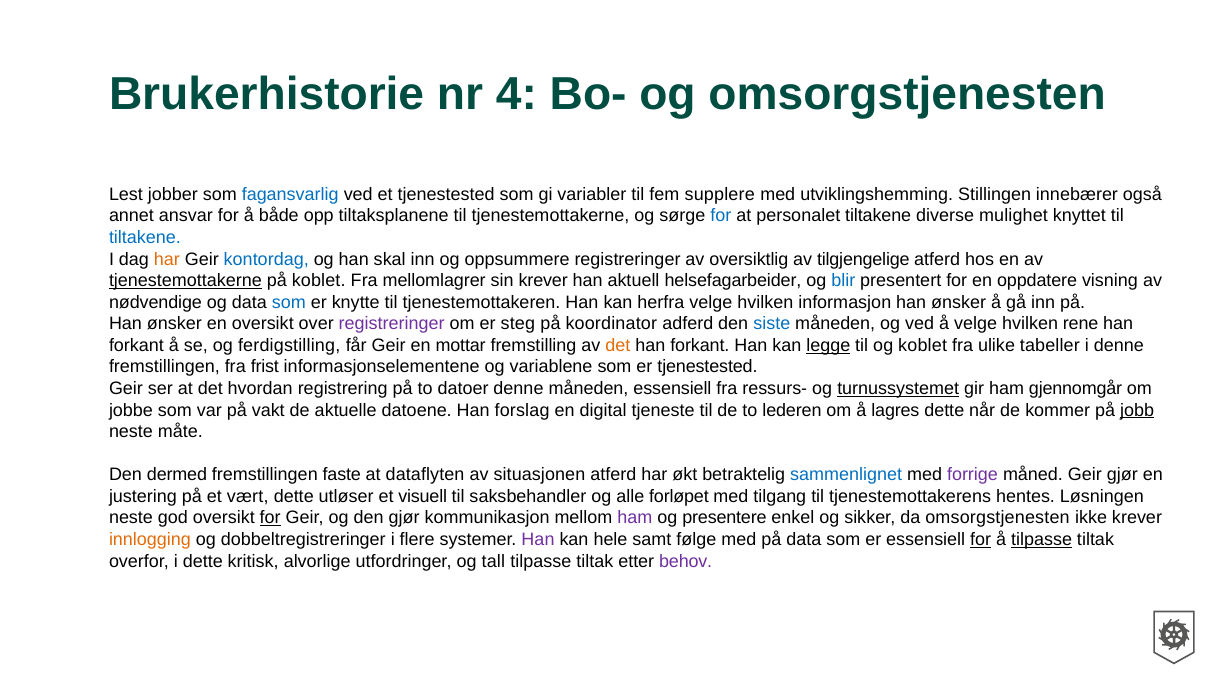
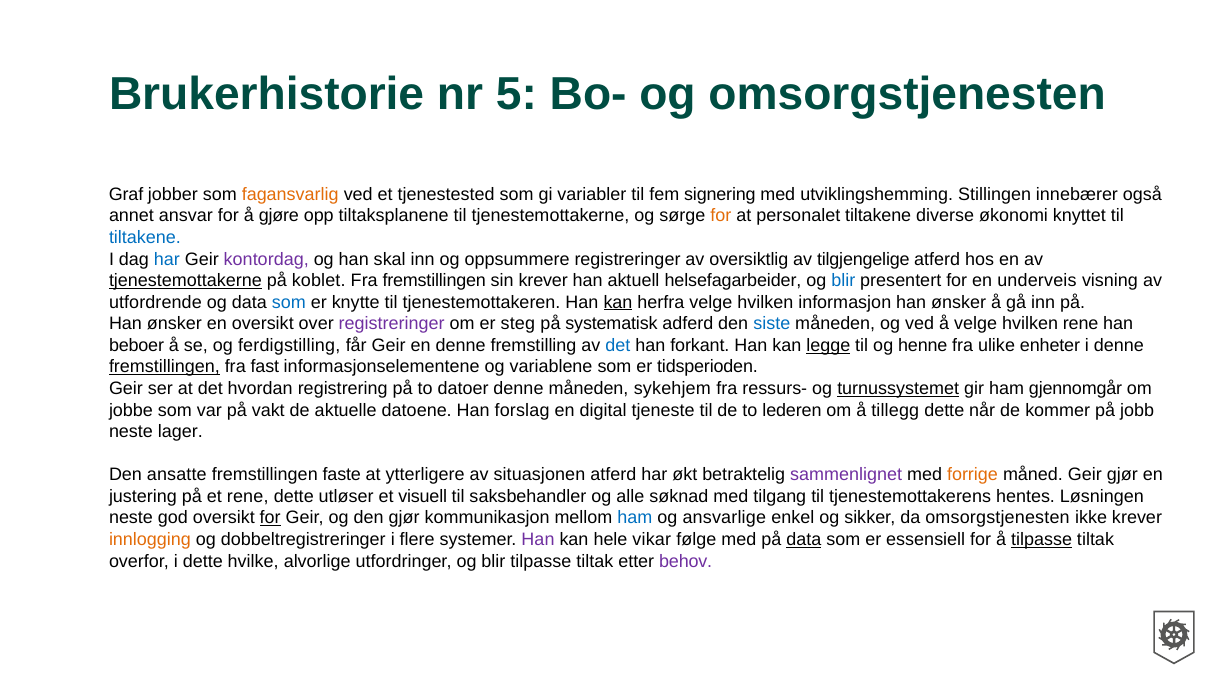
4: 4 -> 5
Lest: Lest -> Graf
fagansvarlig colour: blue -> orange
supplere: supplere -> signering
både: både -> gjøre
for at (721, 216) colour: blue -> orange
mulighet: mulighet -> økonomi
har at (167, 259) colour: orange -> blue
kontordag colour: blue -> purple
Fra mellomlagrer: mellomlagrer -> fremstillingen
oppdatere: oppdatere -> underveis
nødvendige: nødvendige -> utfordrende
kan at (618, 302) underline: none -> present
koordinator: koordinator -> systematisk
forkant at (136, 345): forkant -> beboer
en mottar: mottar -> denne
det at (618, 345) colour: orange -> blue
og koblet: koblet -> henne
tabeller: tabeller -> enheter
fremstillingen at (164, 367) underline: none -> present
frist: frist -> fast
er tjenestested: tjenestested -> tidsperioden
måneden essensiell: essensiell -> sykehjem
lagres: lagres -> tillegg
jobb underline: present -> none
måte: måte -> lager
dermed: dermed -> ansatte
dataflyten: dataflyten -> ytterligere
sammenlignet colour: blue -> purple
forrige colour: purple -> orange
et vært: vært -> rene
forløpet: forløpet -> søknad
ham at (635, 518) colour: purple -> blue
presentere: presentere -> ansvarlige
samt: samt -> vikar
data at (804, 539) underline: none -> present
for at (981, 539) underline: present -> none
kritisk: kritisk -> hvilke
utfordringer og tall: tall -> blir
